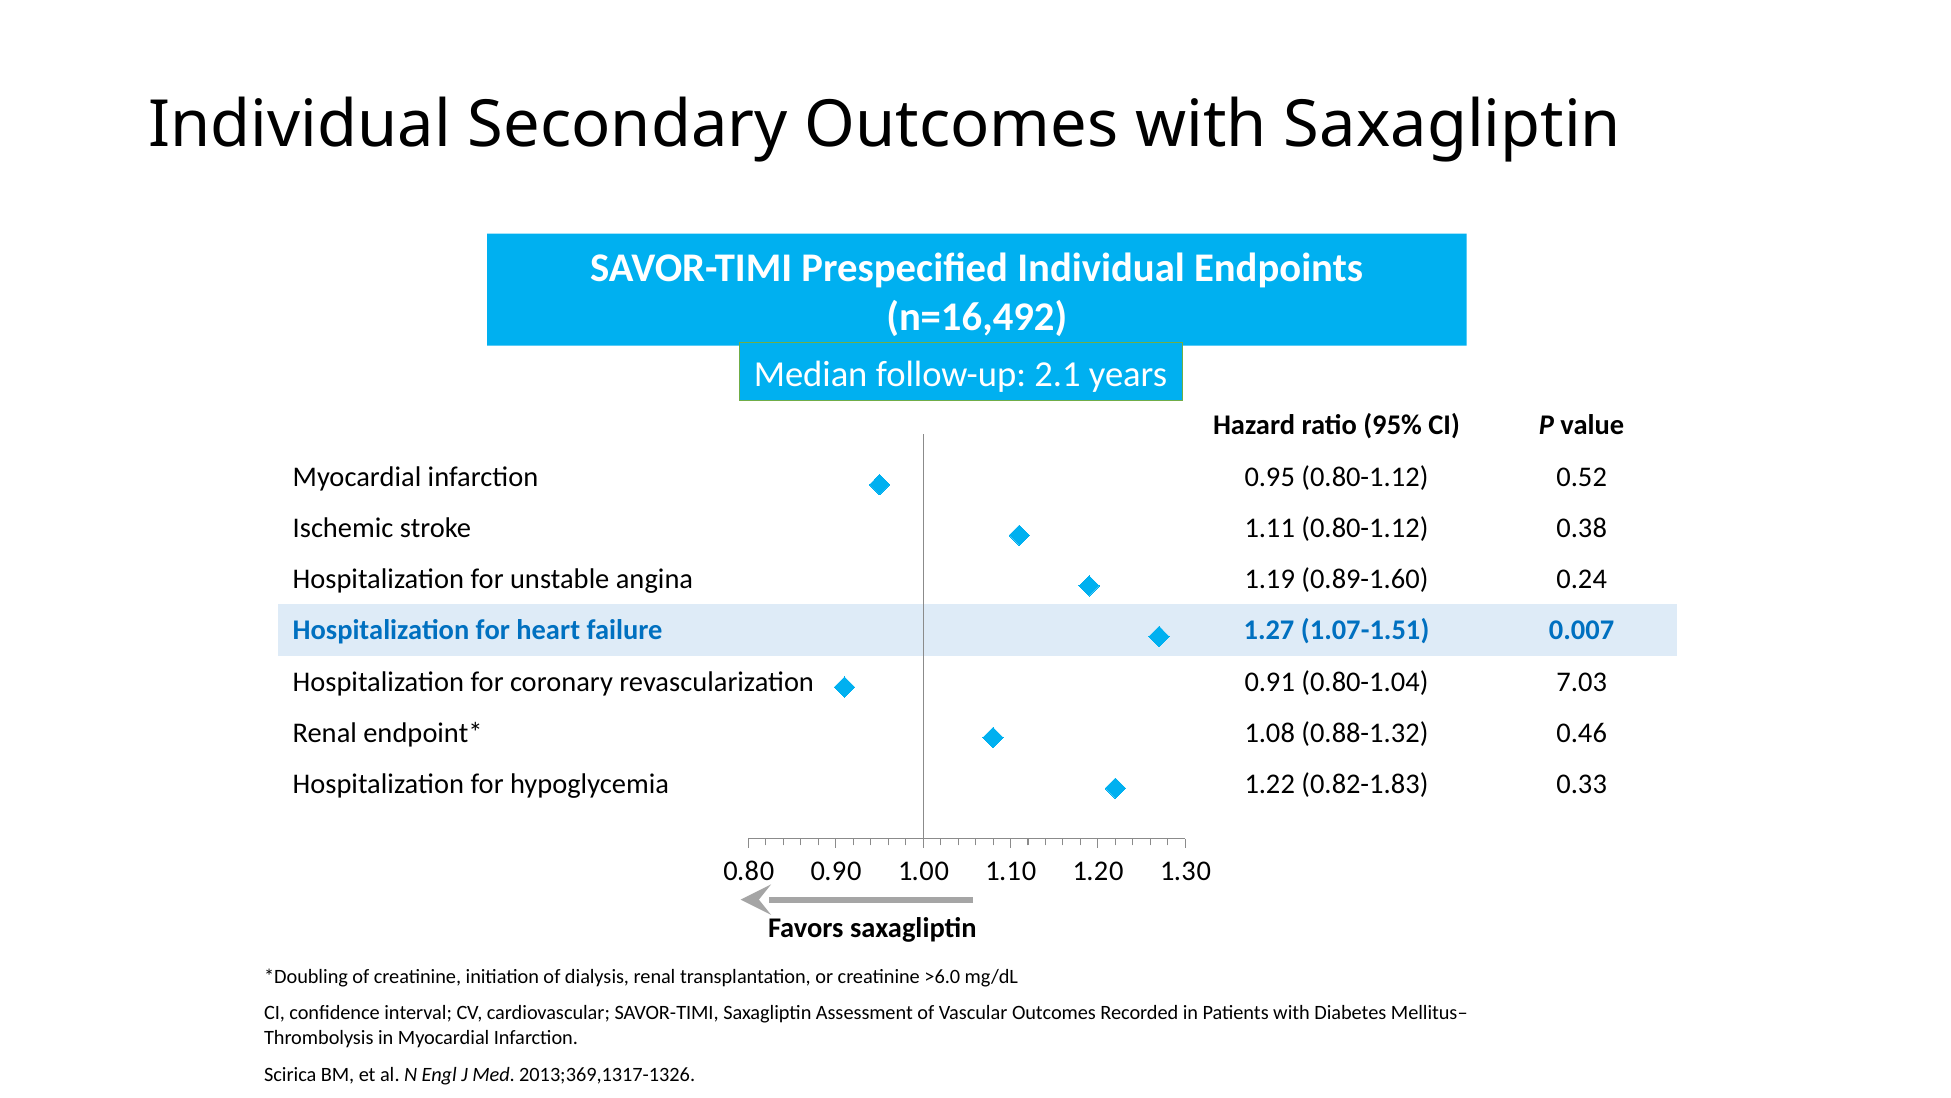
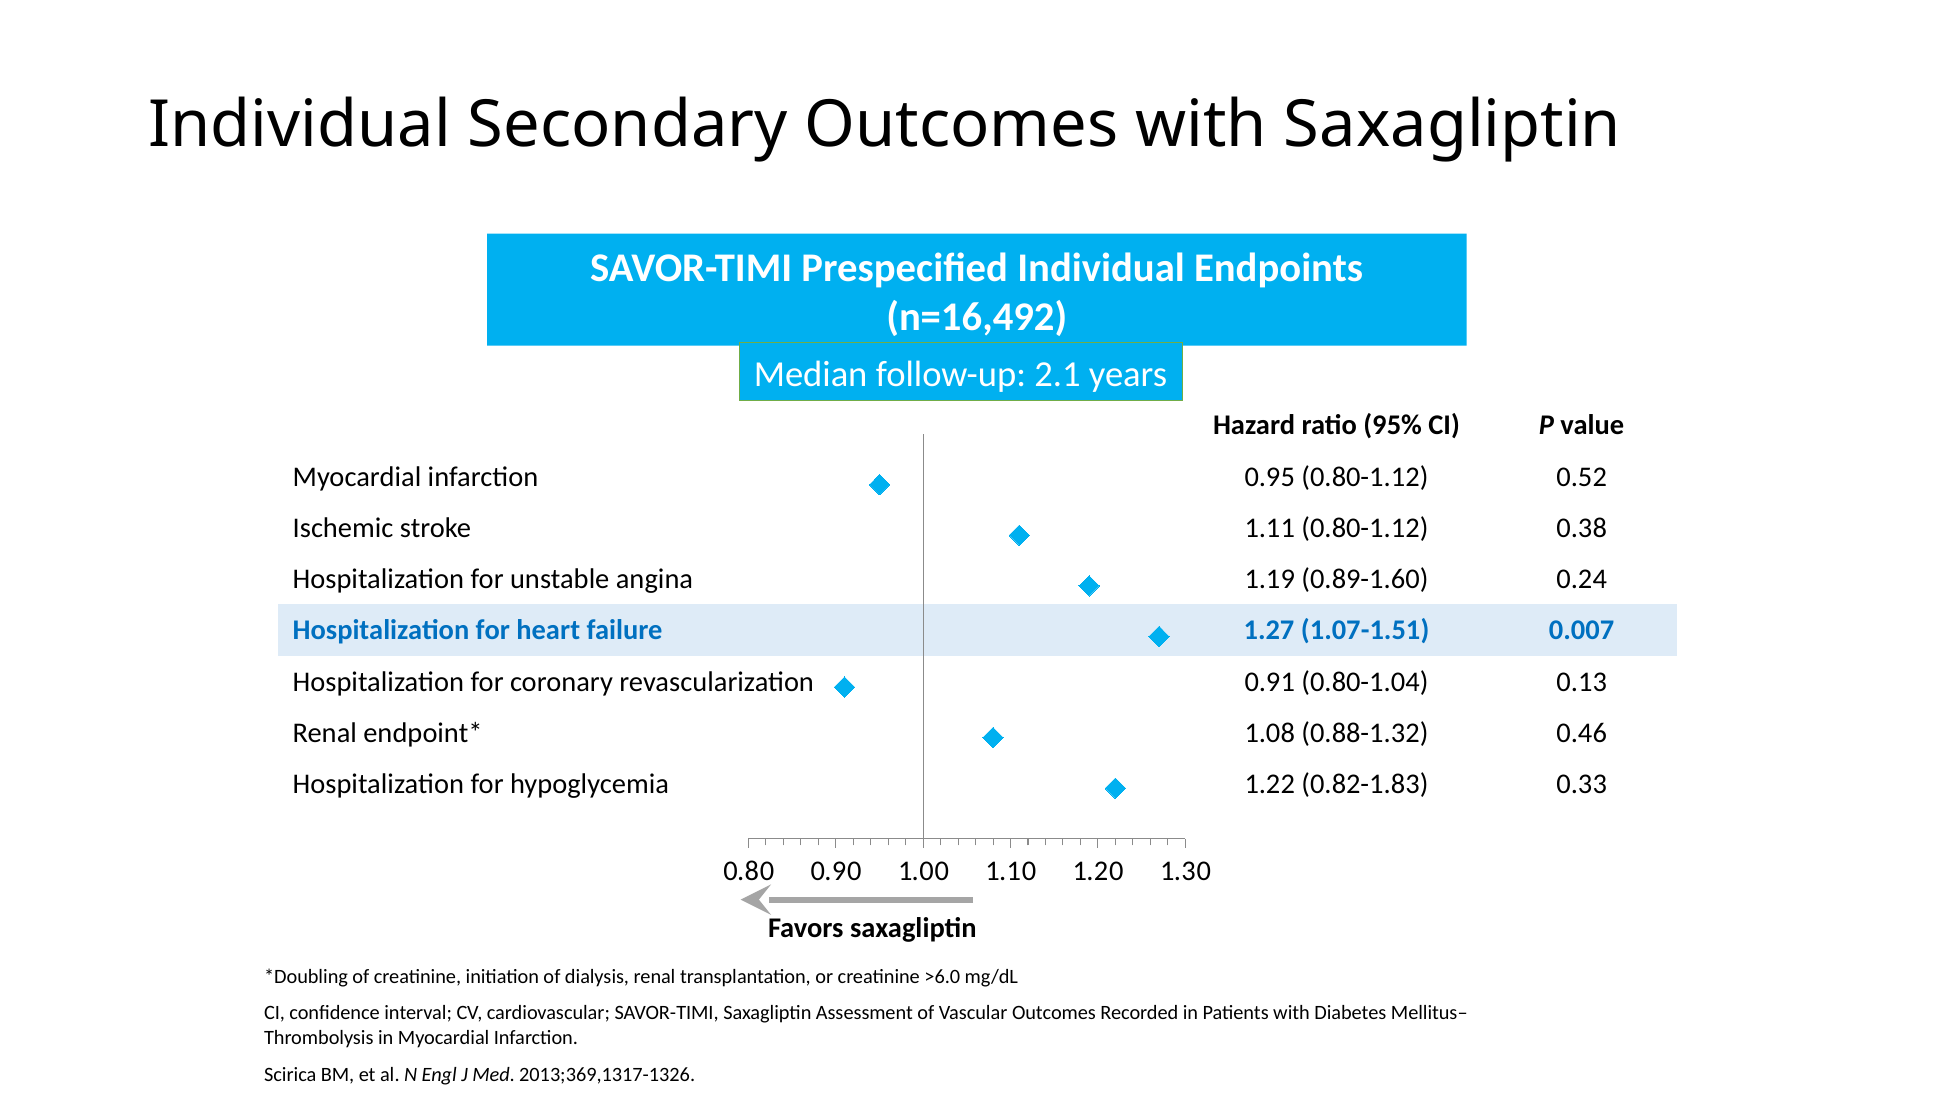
7.03: 7.03 -> 0.13
